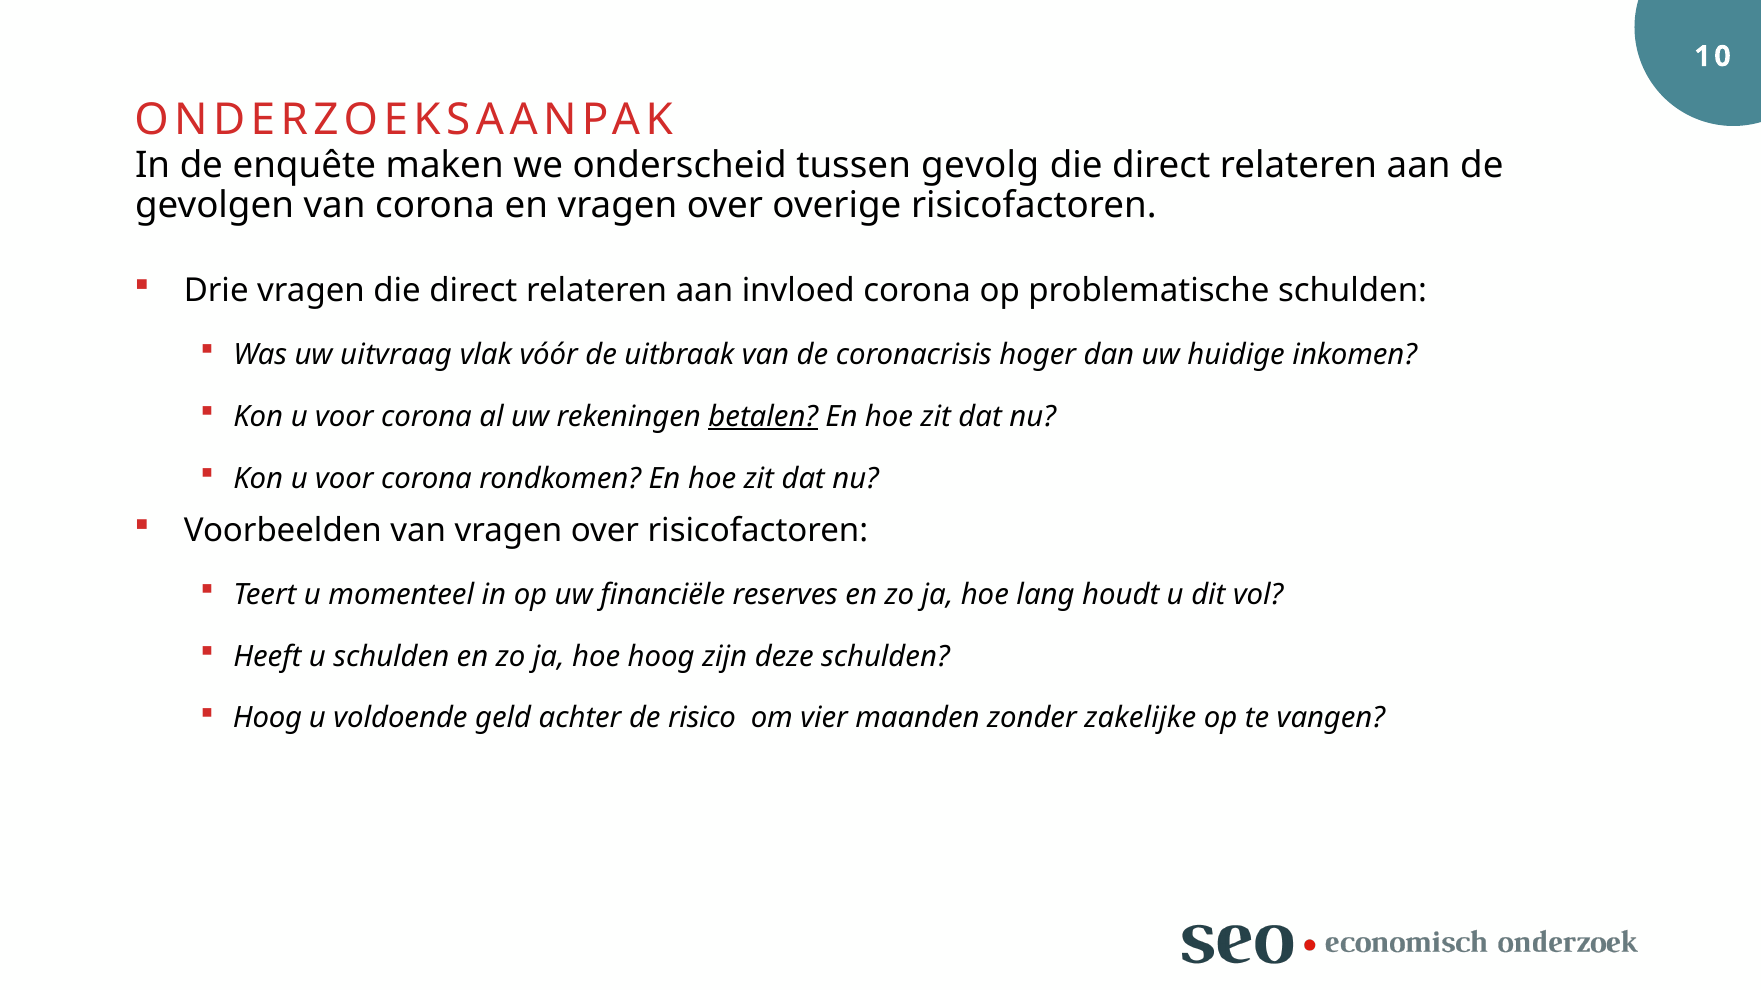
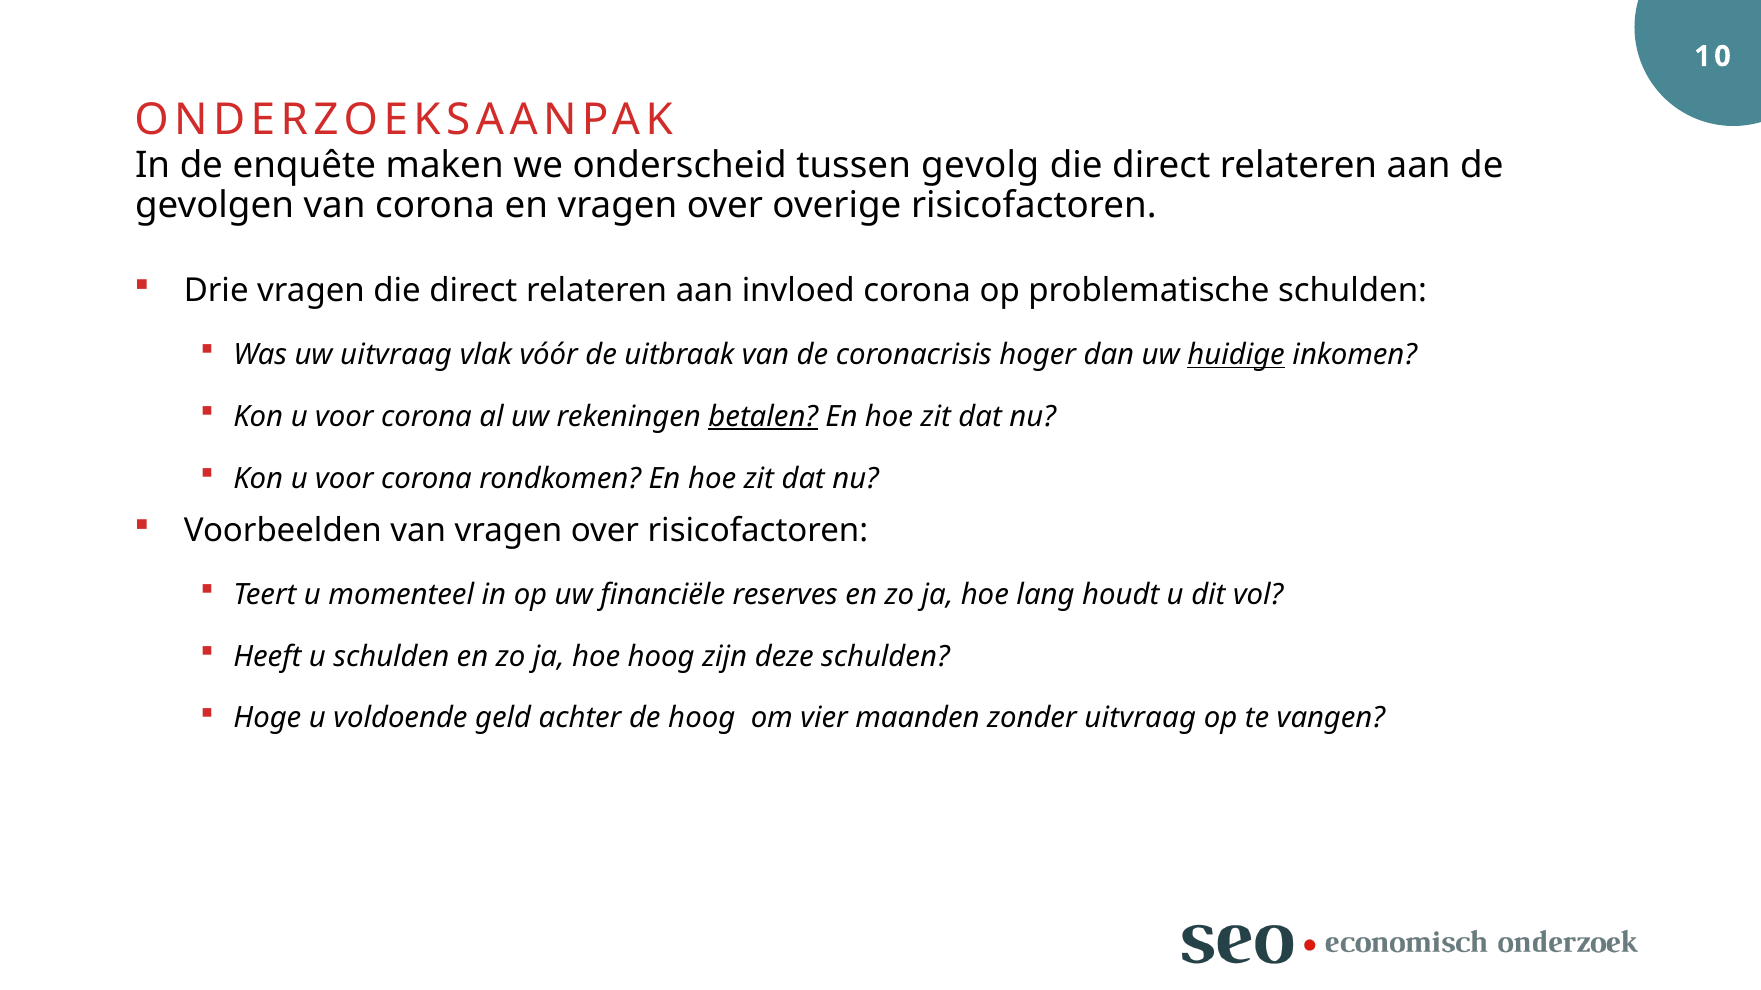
huidige underline: none -> present
Hoog at (268, 719): Hoog -> Hoge
de risico: risico -> hoog
zonder zakelijke: zakelijke -> uitvraag
